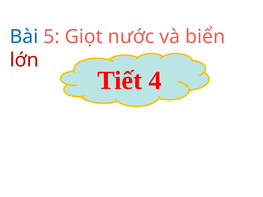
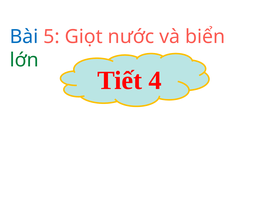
lớn colour: red -> green
